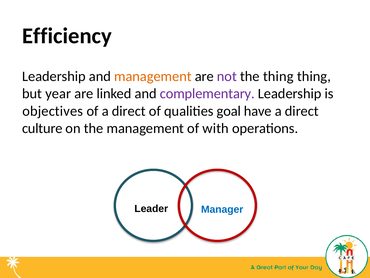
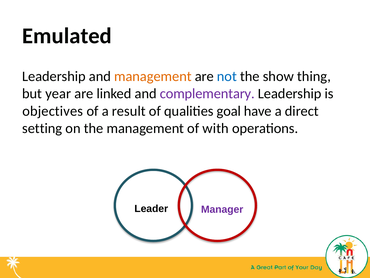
Efficiency: Efficiency -> Emulated
not colour: purple -> blue
the thing: thing -> show
of a direct: direct -> result
culture: culture -> setting
Manager colour: blue -> purple
